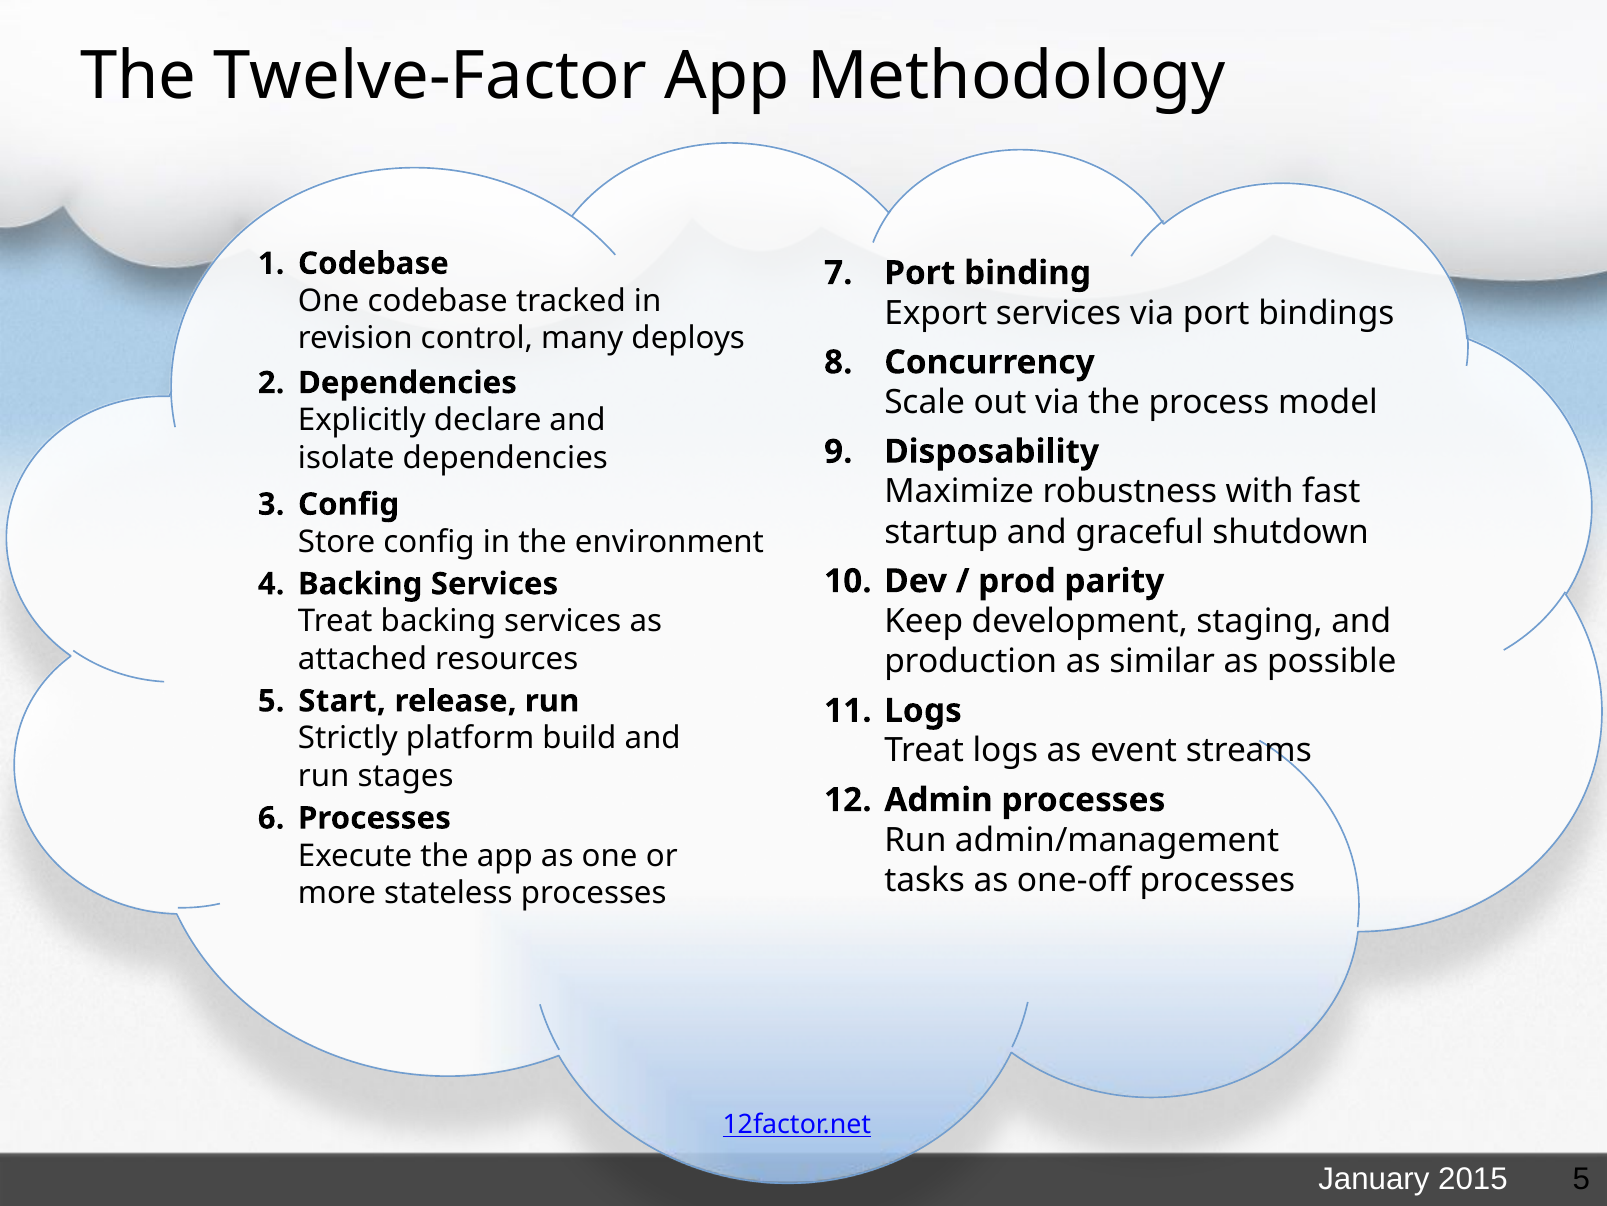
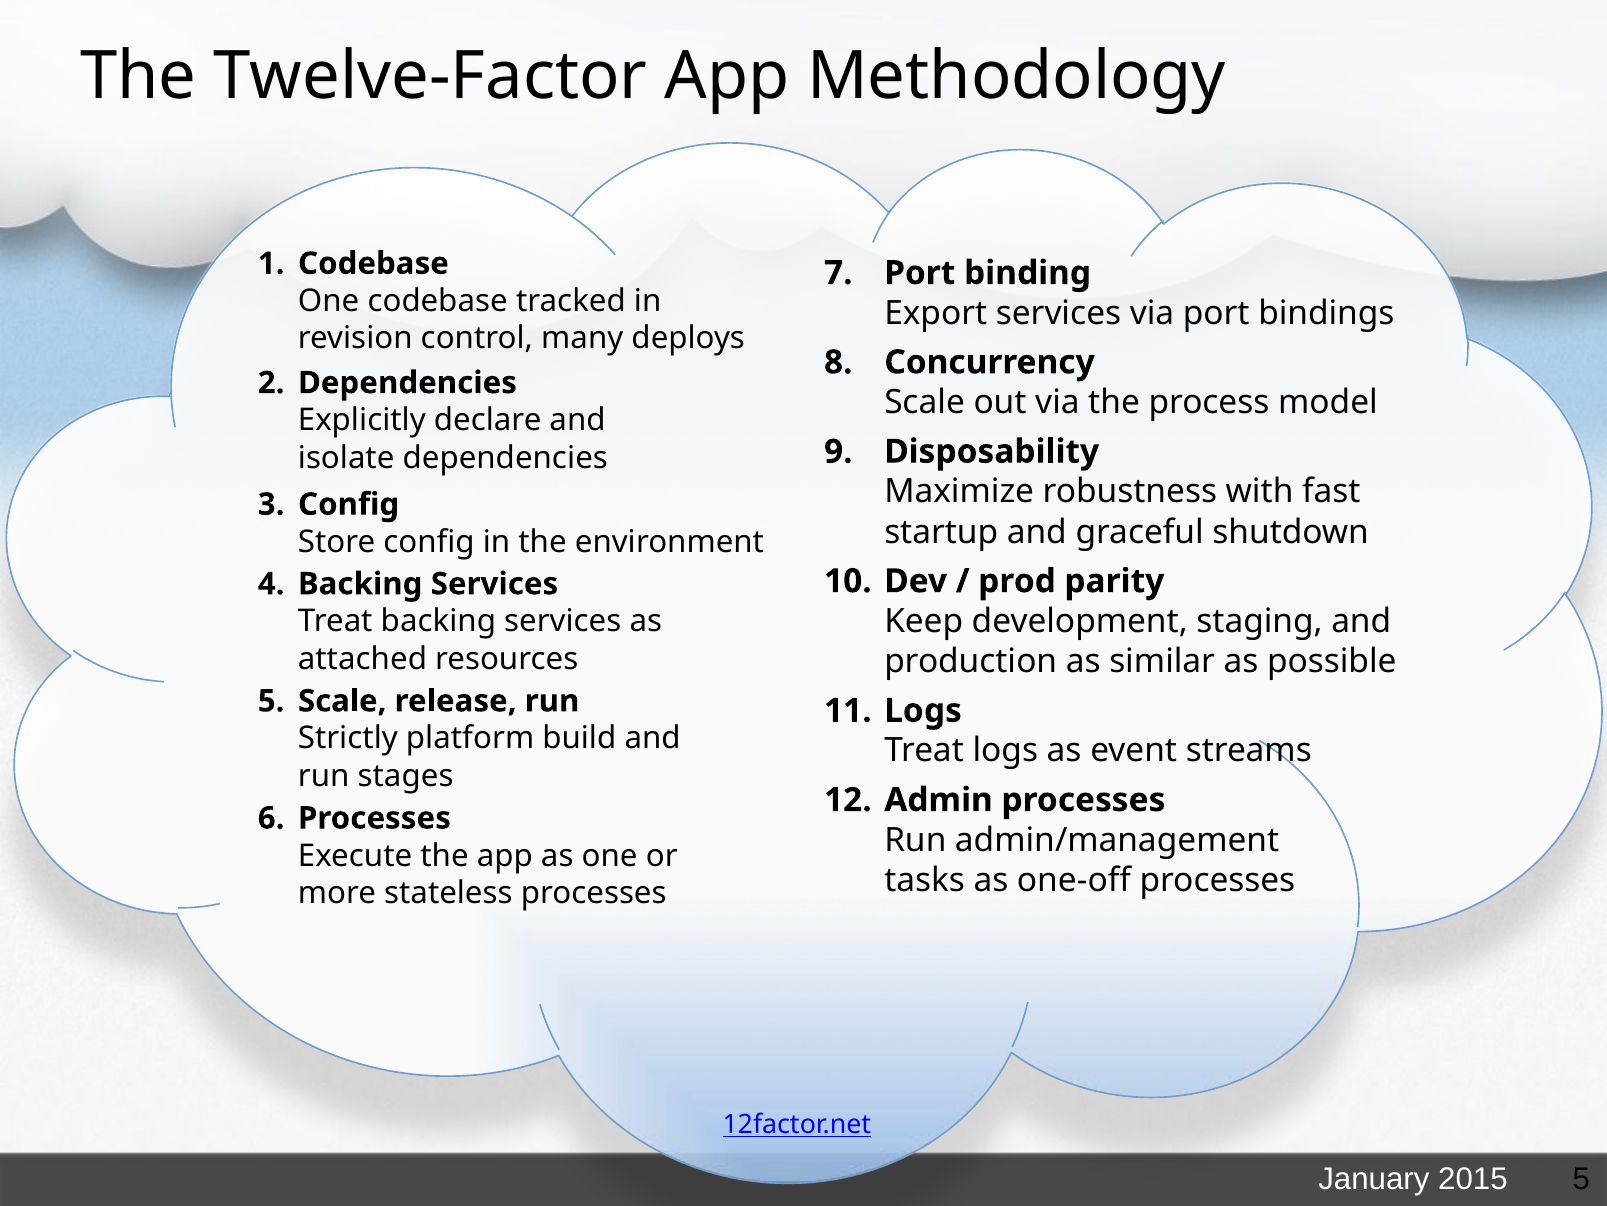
5 Start: Start -> Scale
